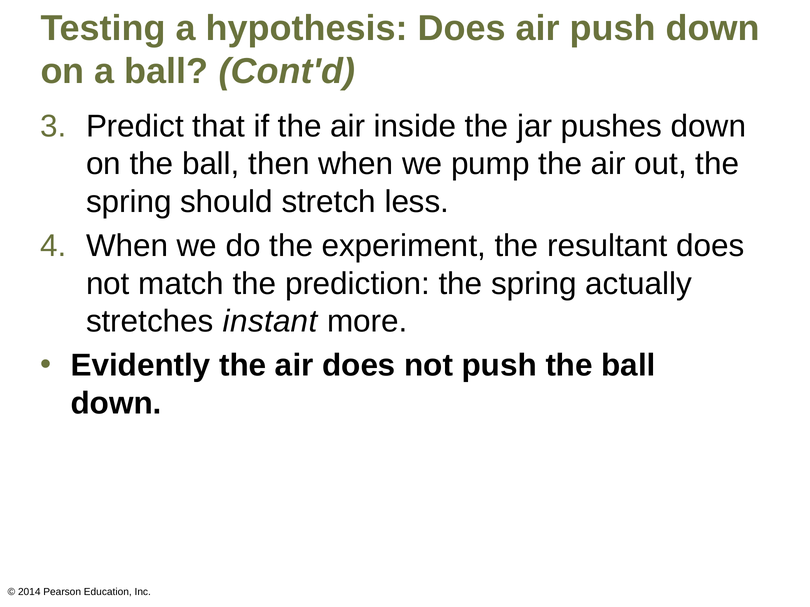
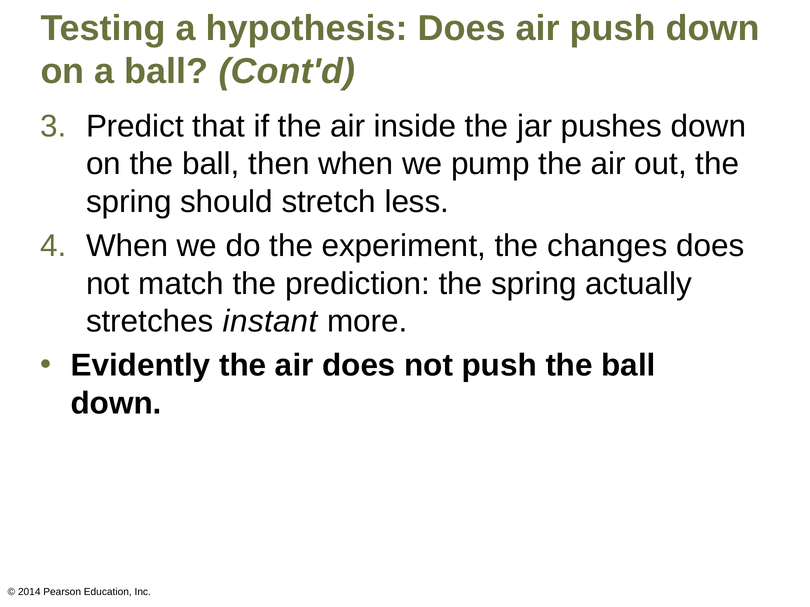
resultant: resultant -> changes
